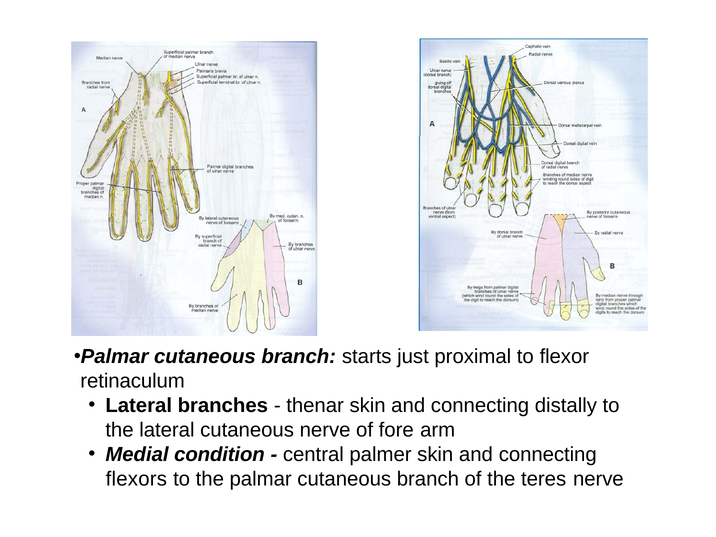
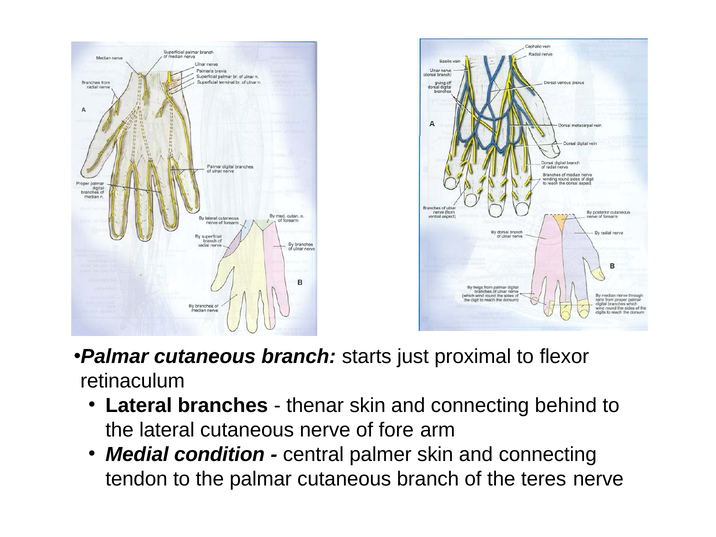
distally: distally -> behind
flexors: flexors -> tendon
